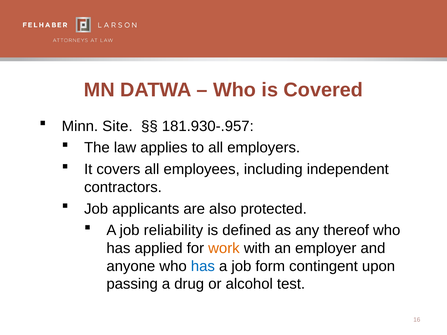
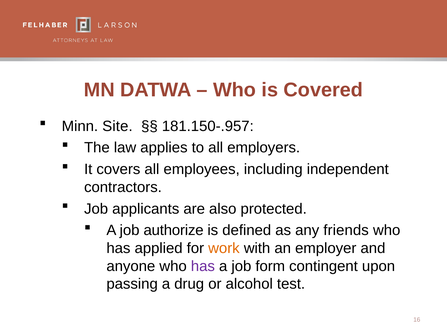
181.930-.957: 181.930-.957 -> 181.150-.957
reliability: reliability -> authorize
thereof: thereof -> friends
has at (203, 266) colour: blue -> purple
